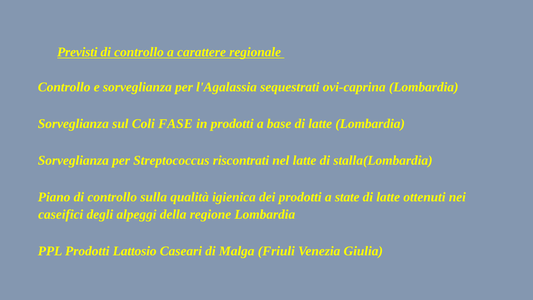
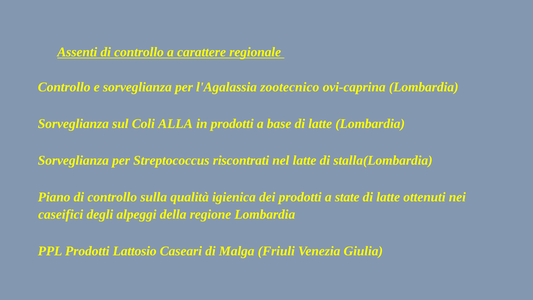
Previsti: Previsti -> Assenti
sequestrati: sequestrati -> zootecnico
FASE: FASE -> ALLA
